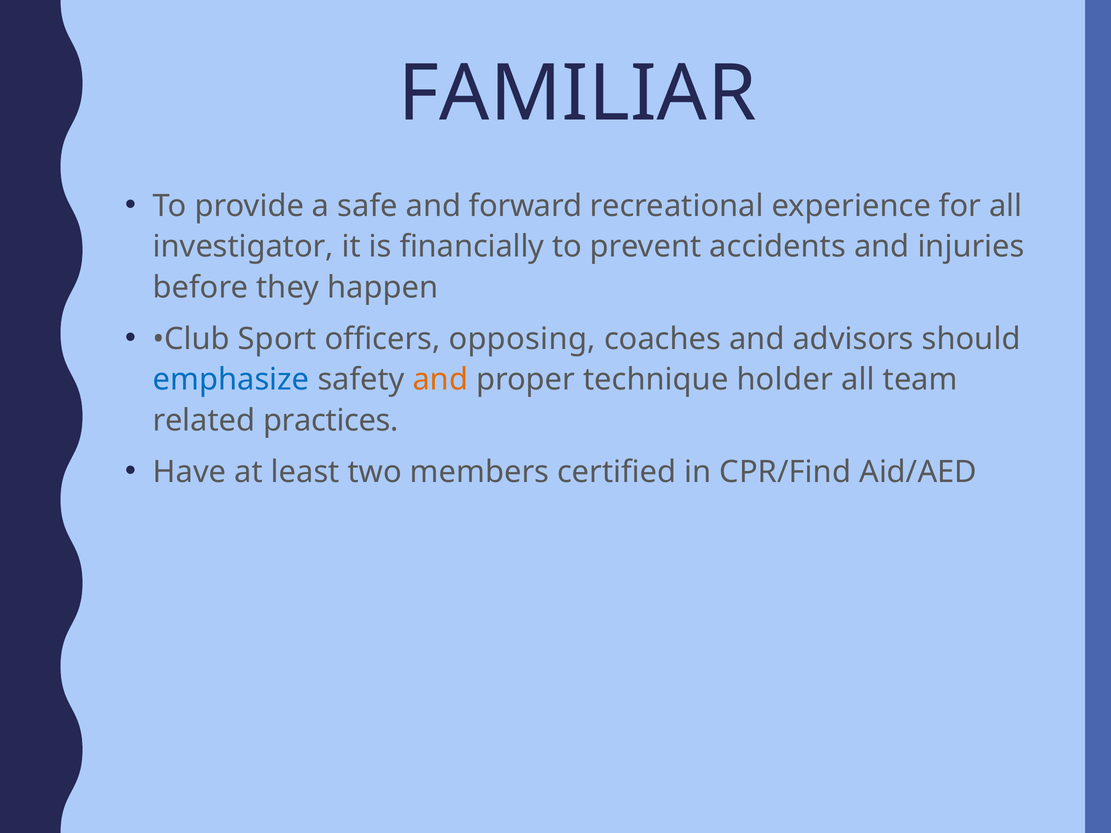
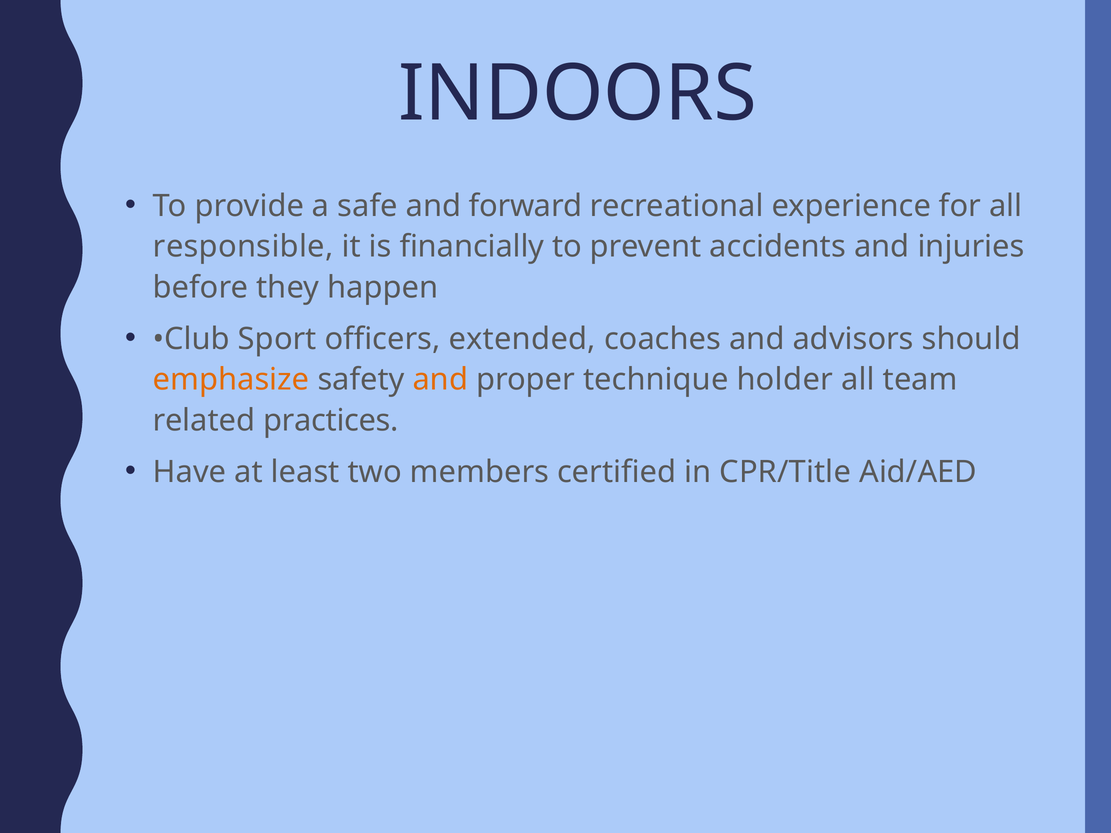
FAMILIAR: FAMILIAR -> INDOORS
investigator: investigator -> responsible
opposing: opposing -> extended
emphasize colour: blue -> orange
CPR/Find: CPR/Find -> CPR/Title
